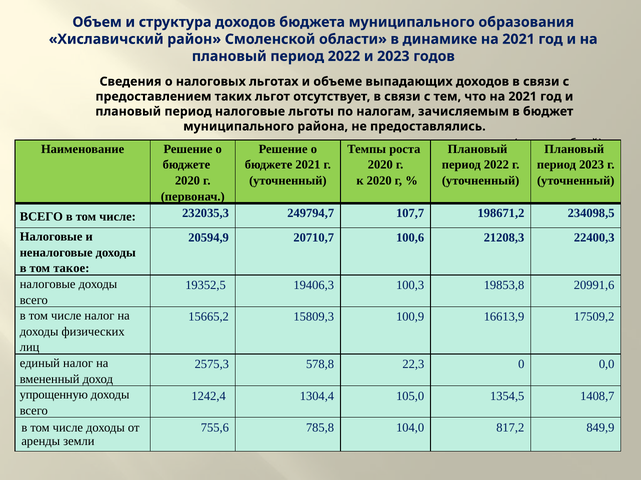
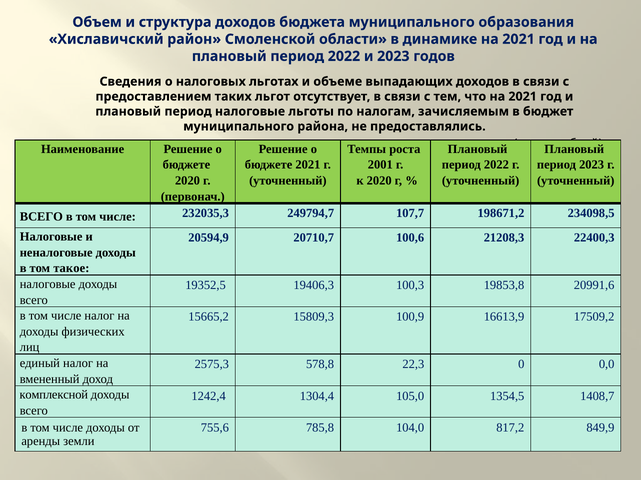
2020 at (380, 165): 2020 -> 2001
упрощенную: упрощенную -> комплексной
